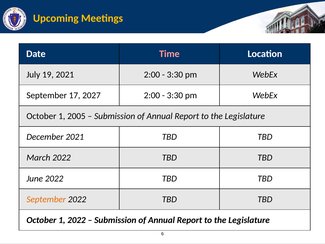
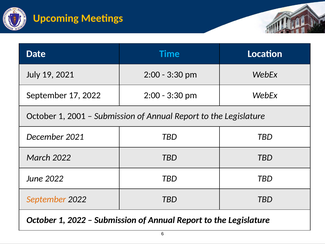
Time colour: pink -> light blue
17 2027: 2027 -> 2022
2005: 2005 -> 2001
